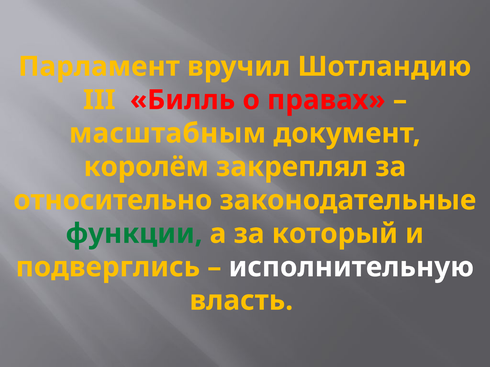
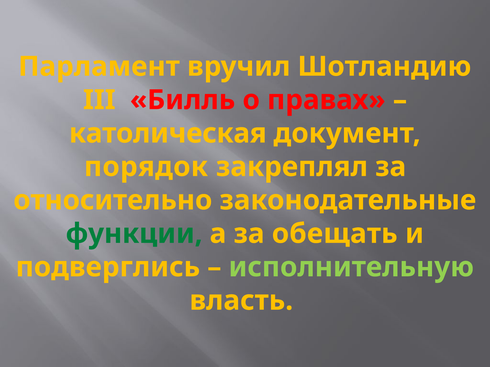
масштабным: масштабным -> католическая
королём: королём -> порядок
который: который -> обещать
исполнительную colour: white -> light green
